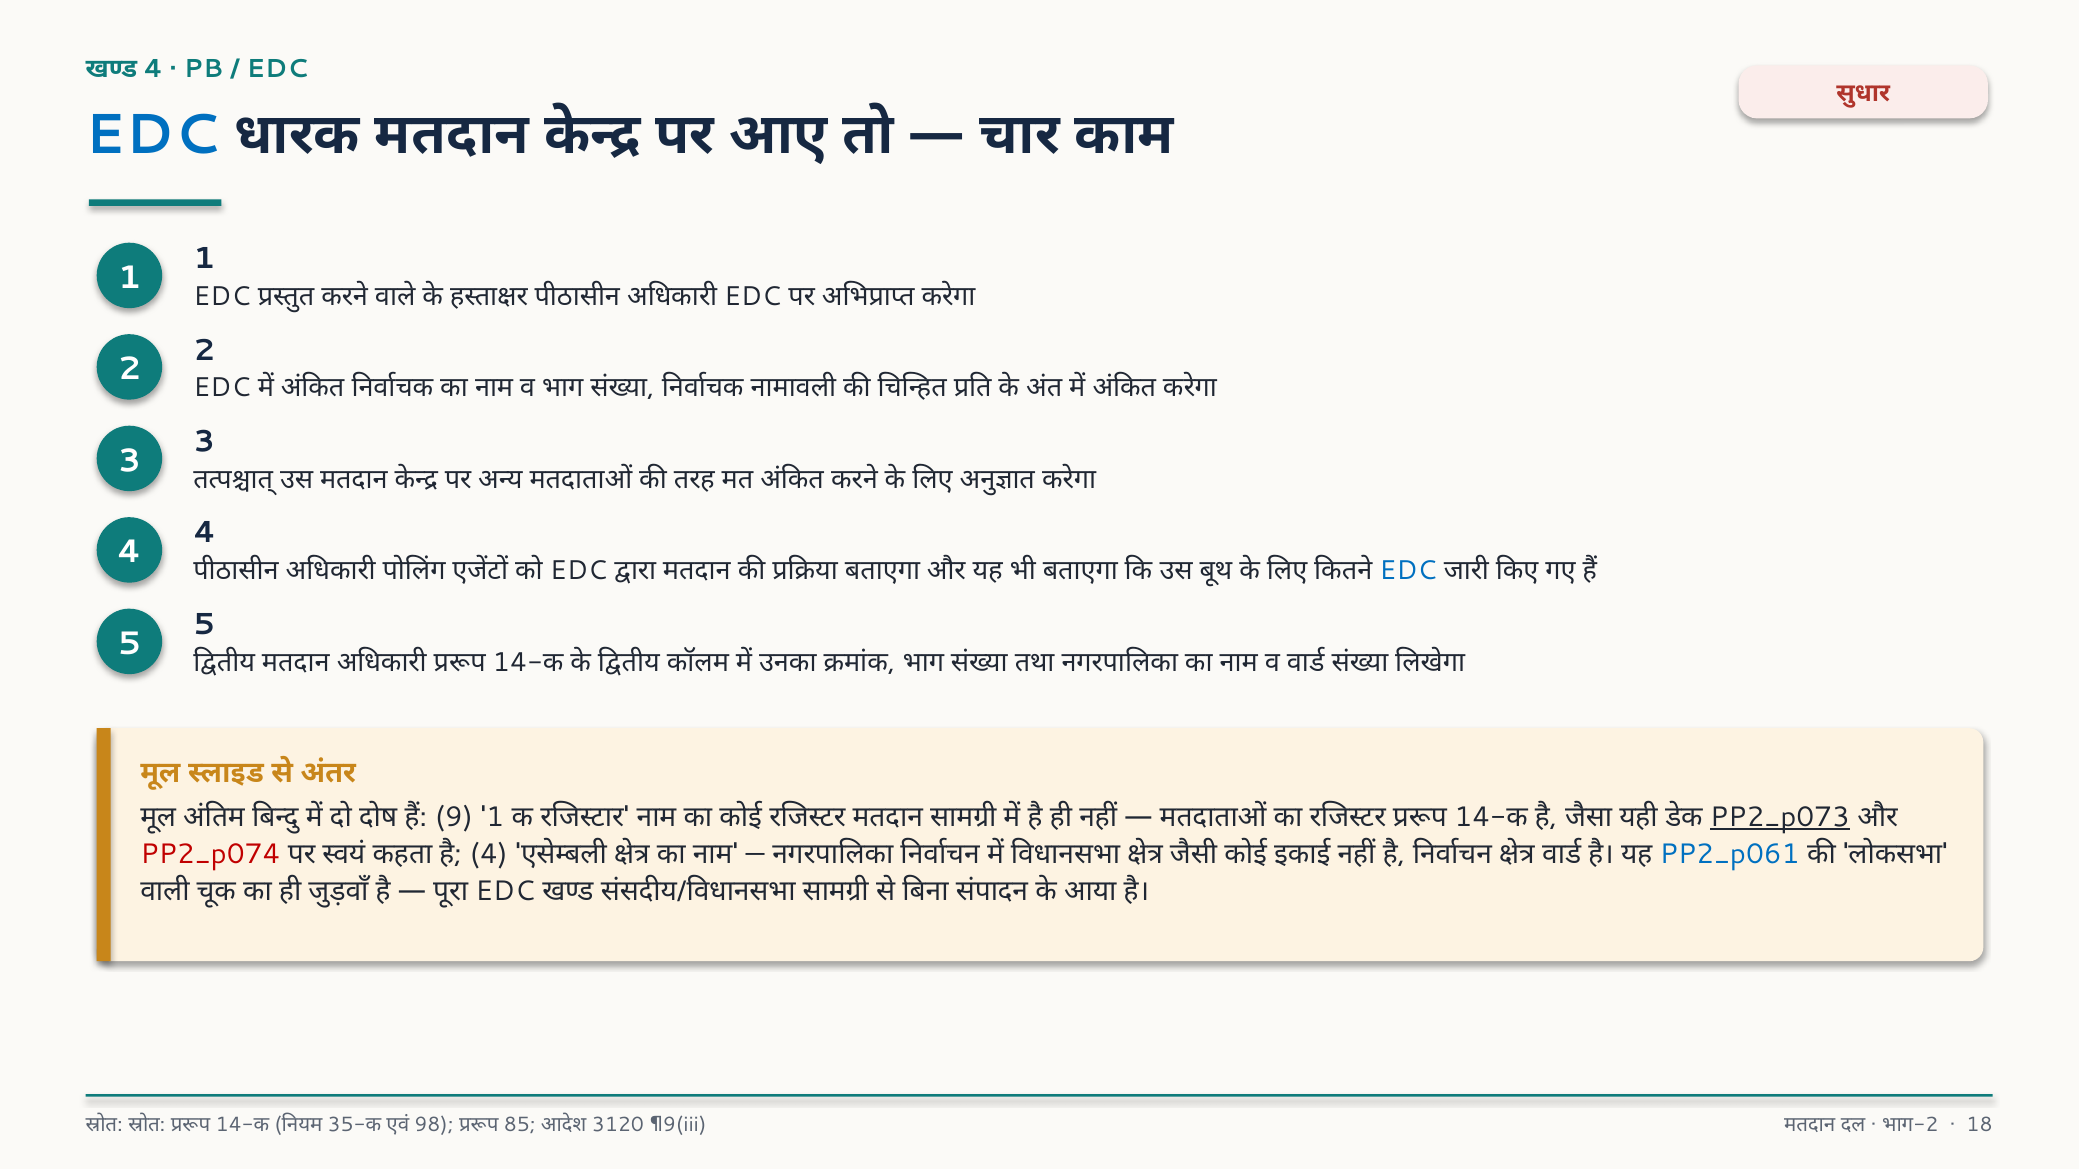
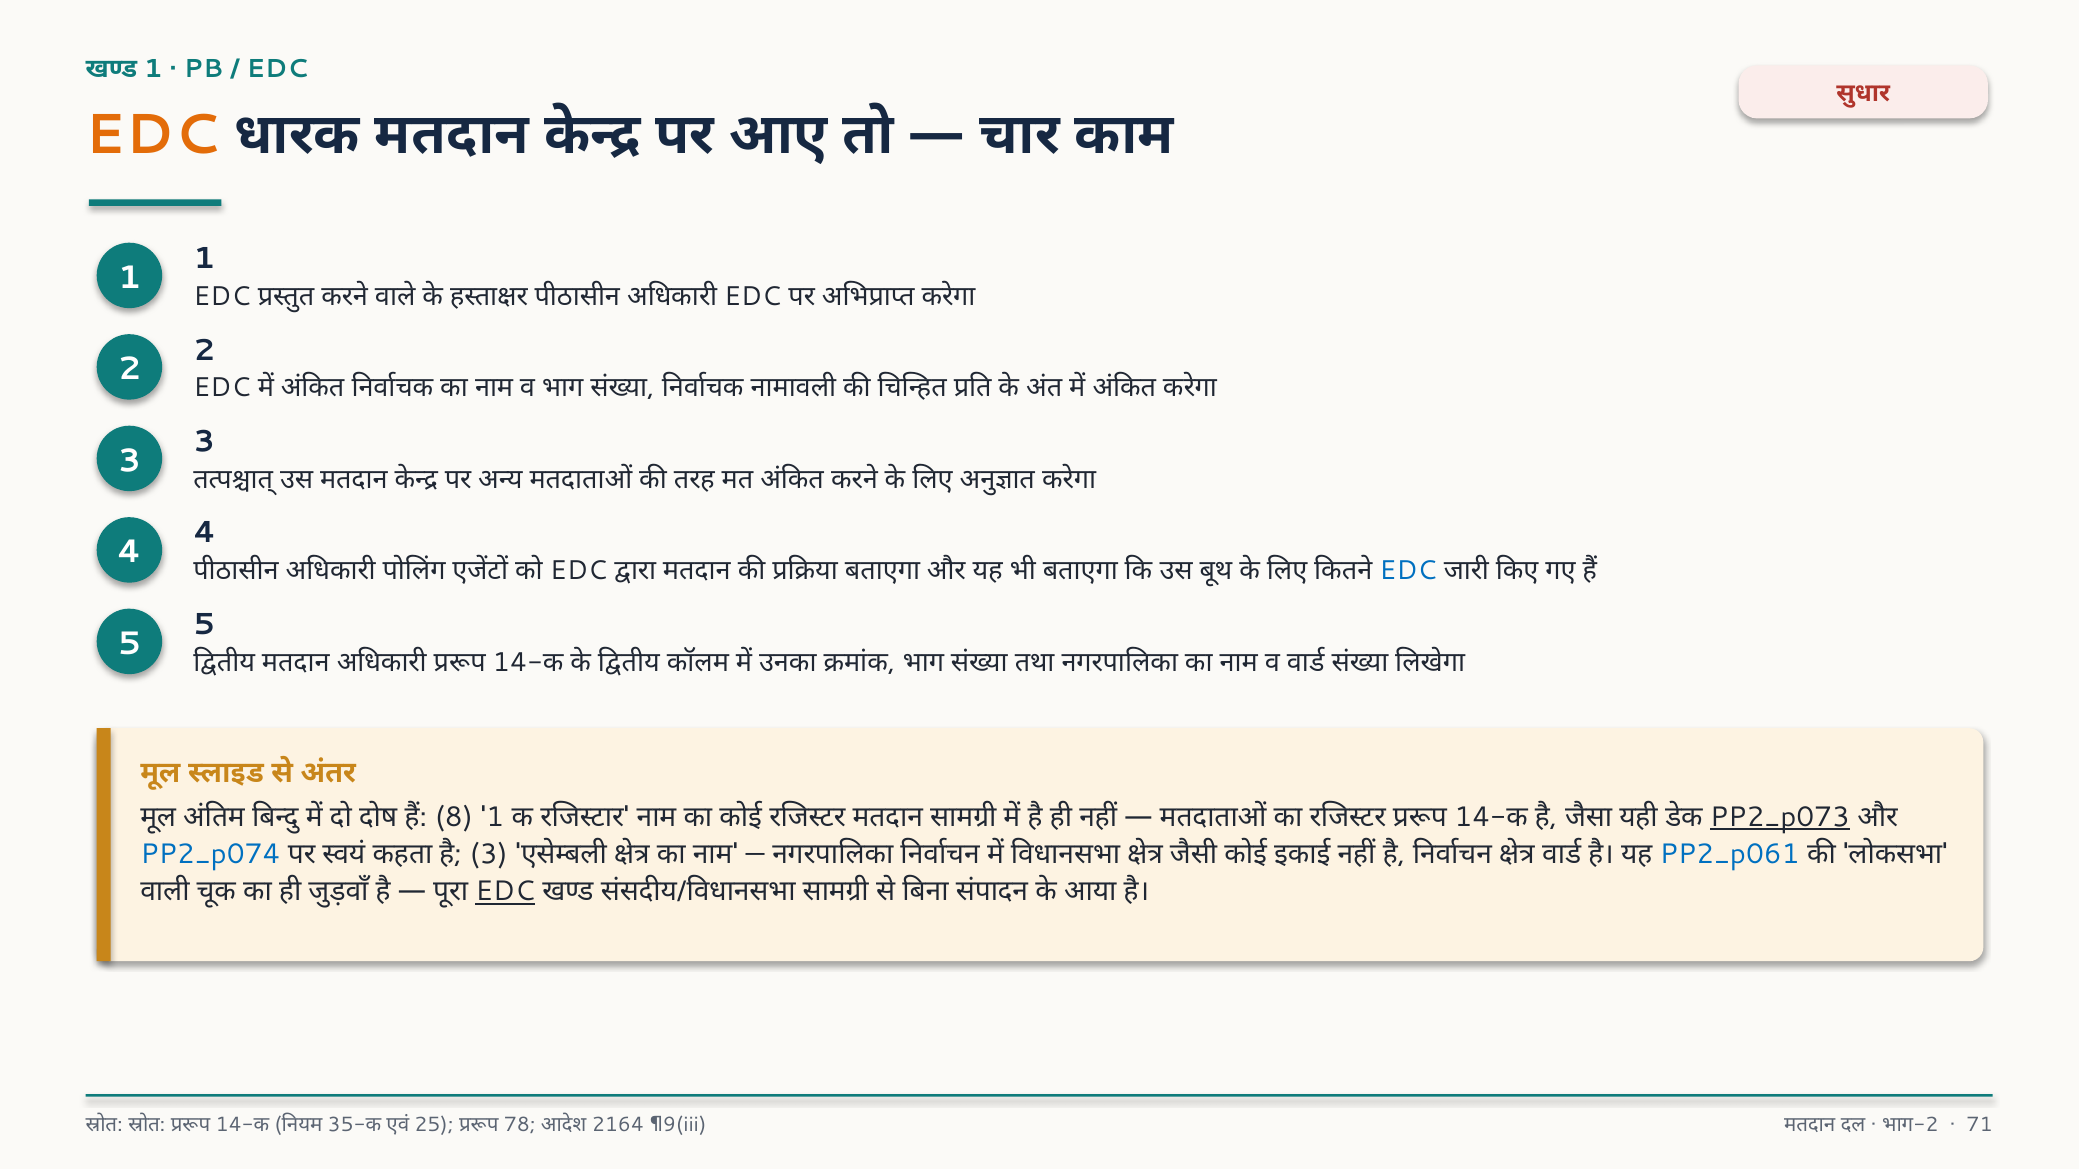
4 at (153, 69): 4 -> 1
EDC at (152, 135) colour: blue -> orange
9: 9 -> 8
PP2_p074 colour: red -> blue
4 at (489, 855): 4 -> 3
EDC at (505, 892) underline: none -> present
98: 98 -> 25
85: 85 -> 78
3120: 3120 -> 2164
18: 18 -> 71
